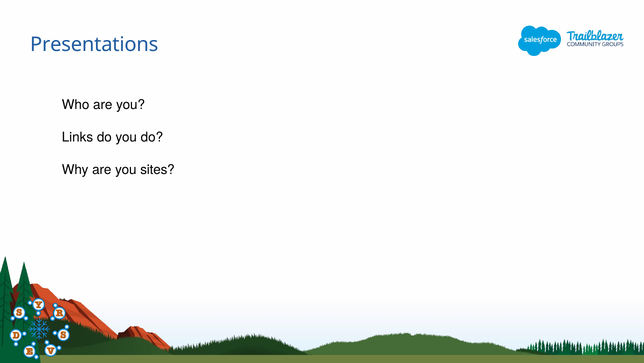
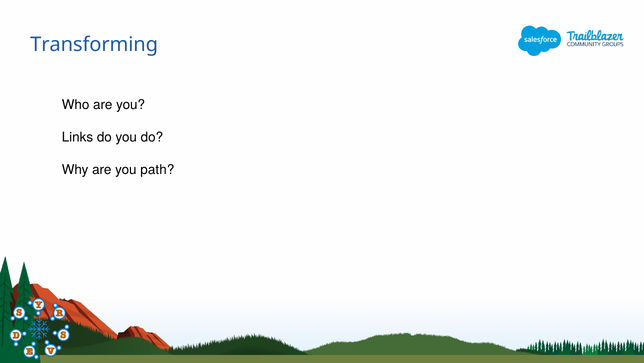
Presentations: Presentations -> Transforming
sites: sites -> path
